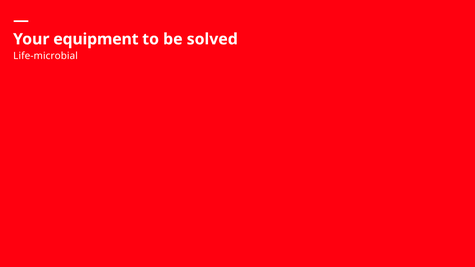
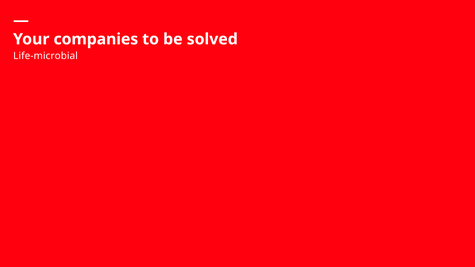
equipment: equipment -> companies
